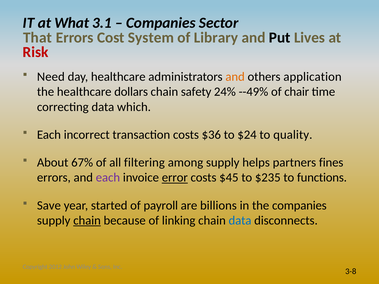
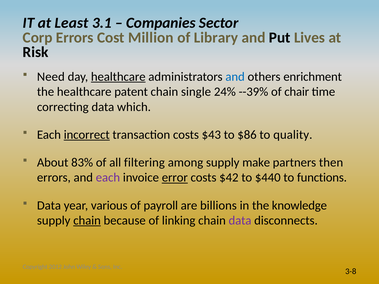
What: What -> Least
That: That -> Corp
System: System -> Million
Risk colour: red -> black
healthcare at (118, 77) underline: none -> present
and at (235, 77) colour: orange -> blue
application: application -> enrichment
dollars: dollars -> patent
safety: safety -> single
--49%: --49% -> --39%
incorrect underline: none -> present
$36: $36 -> $43
$24: $24 -> $86
67%: 67% -> 83%
helps: helps -> make
fines: fines -> then
$45: $45 -> $42
$235: $235 -> $440
Save at (49, 206): Save -> Data
started: started -> various
the companies: companies -> knowledge
data at (240, 221) colour: blue -> purple
